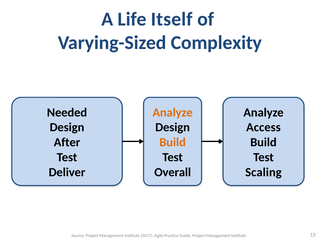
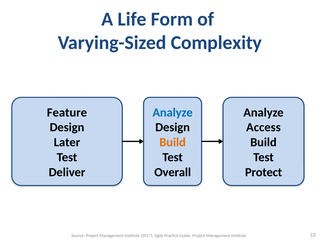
Itself: Itself -> Form
Needed: Needed -> Feature
Analyze at (173, 112) colour: orange -> blue
After: After -> Later
Scaling: Scaling -> Protect
